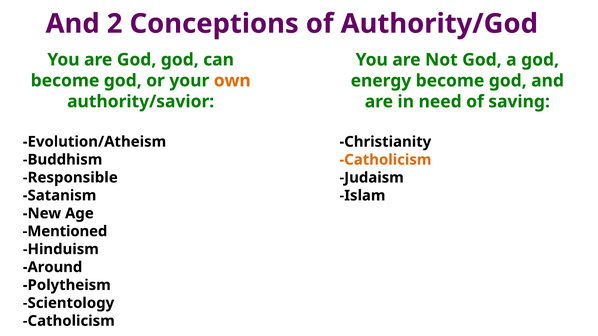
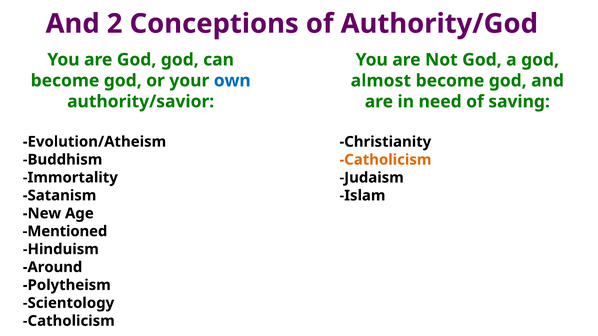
own colour: orange -> blue
energy: energy -> almost
Responsible: Responsible -> Immortality
